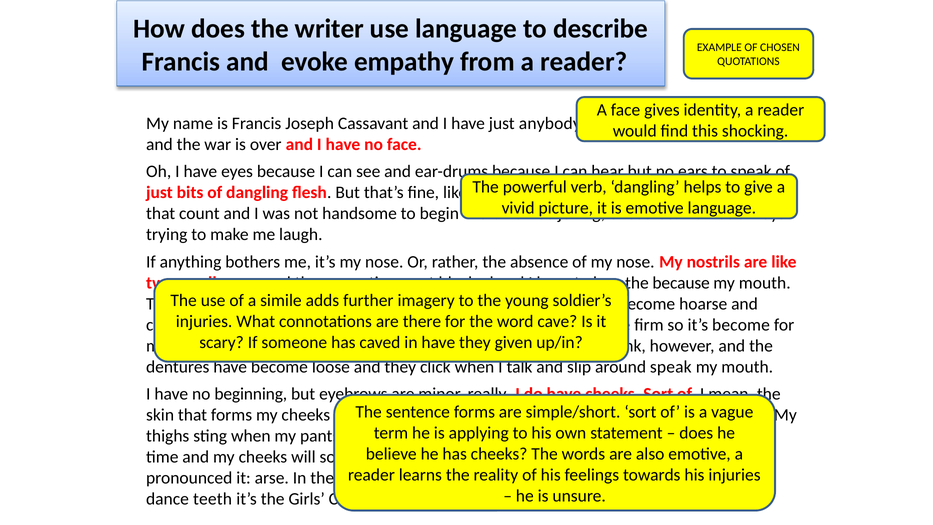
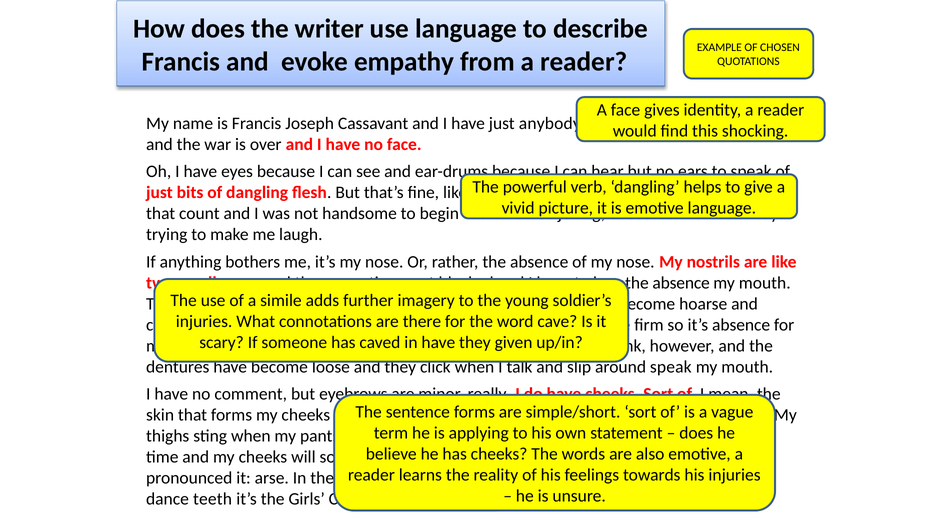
because at (681, 283): because -> absence
it’s become: become -> absence
beginning: beginning -> comment
